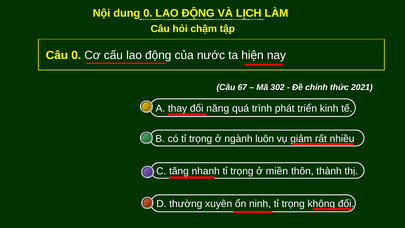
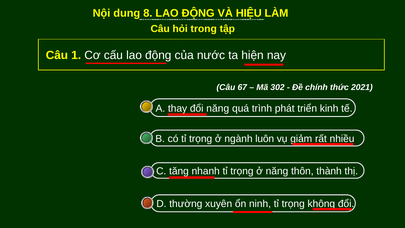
dung 0: 0 -> 8
LỊCH: LỊCH -> HIỆU
chậm: chậm -> trong
Câu 0: 0 -> 1
ở miền: miền -> năng
